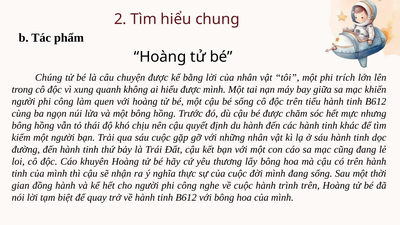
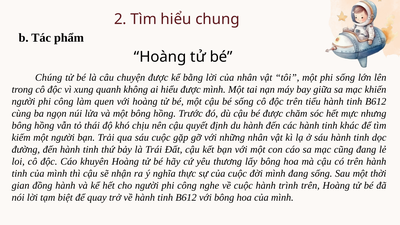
phi trích: trích -> sống
